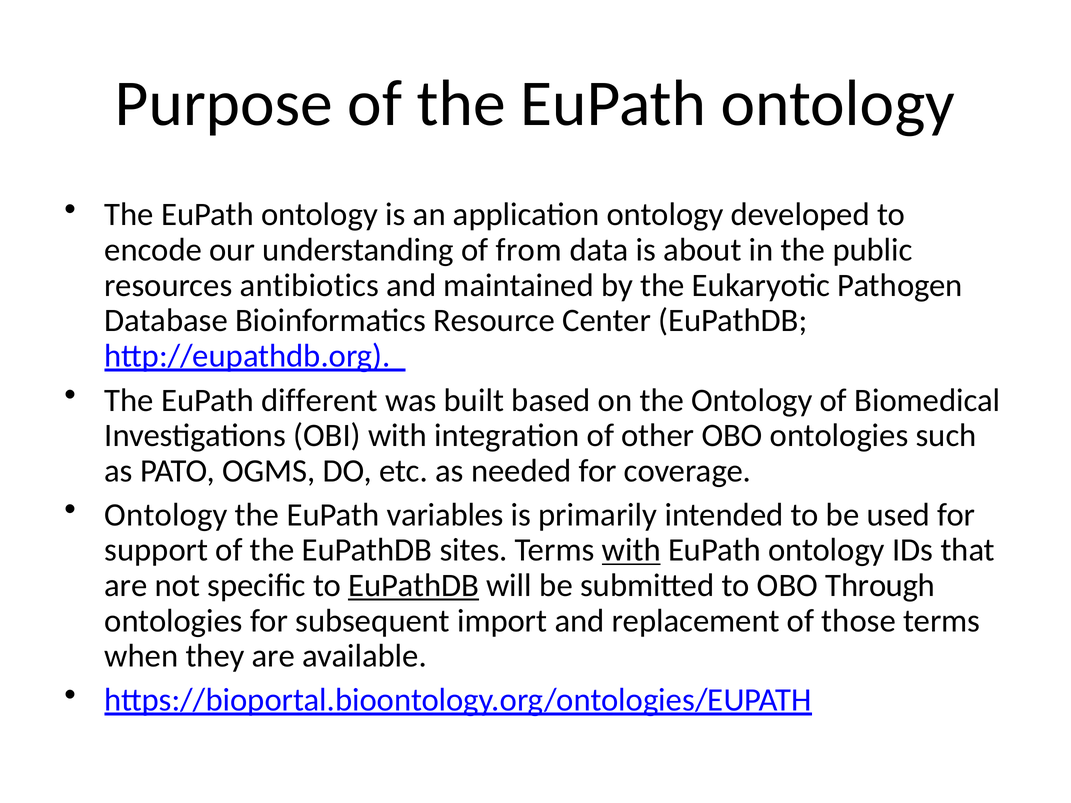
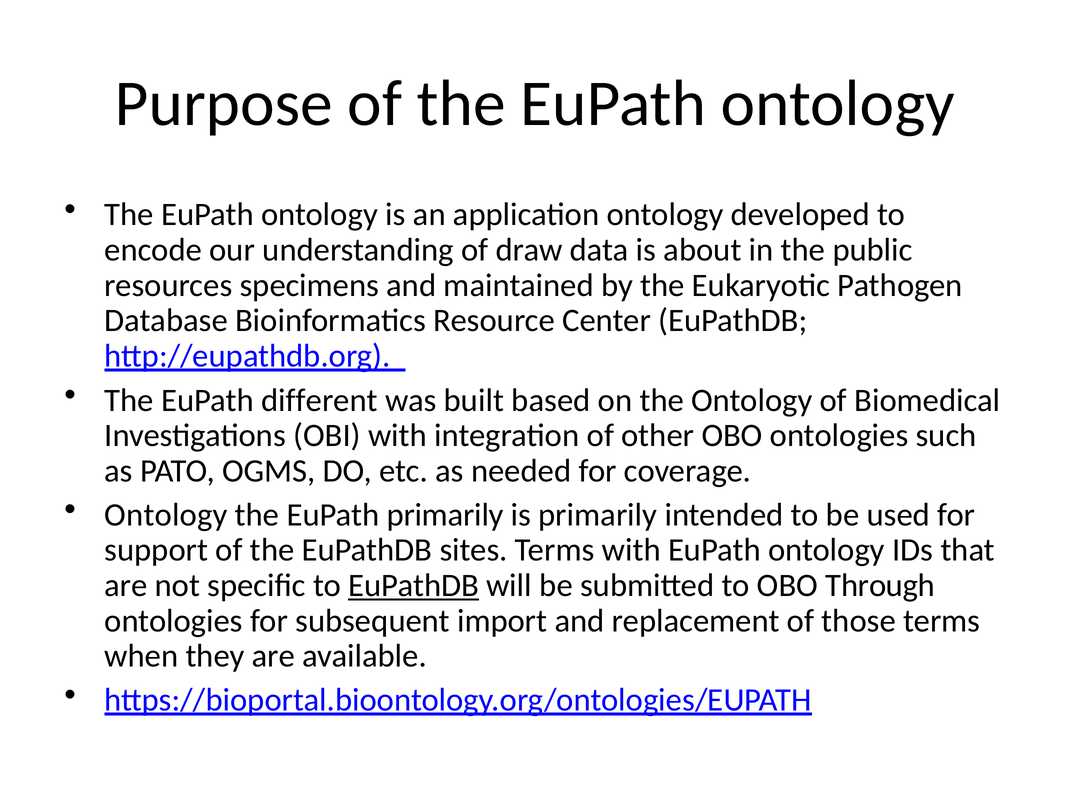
from: from -> draw
antibiotics: antibiotics -> specimens
EuPath variables: variables -> primarily
with at (631, 550) underline: present -> none
